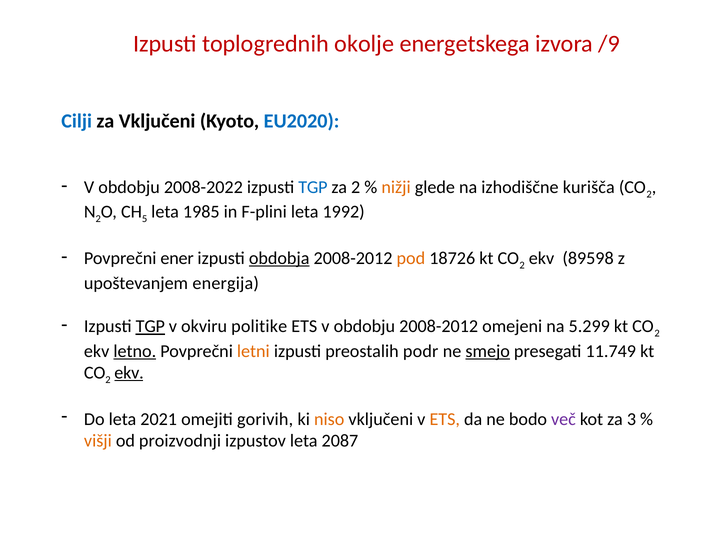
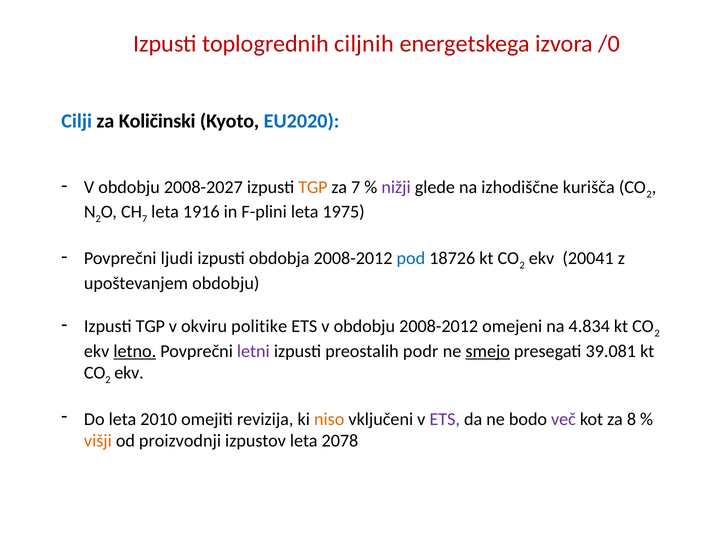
okolje: okolje -> ciljnih
/9: /9 -> /0
za Vključeni: Vključeni -> Količinski
2008-2022: 2008-2022 -> 2008-2027
TGP at (313, 188) colour: blue -> orange
za 2: 2 -> 7
nižji colour: orange -> purple
5 at (145, 219): 5 -> 7
1985: 1985 -> 1916
1992: 1992 -> 1975
ener: ener -> ljudi
obdobja underline: present -> none
pod colour: orange -> blue
89598: 89598 -> 20041
upoštevanjem energija: energija -> obdobju
TGP at (150, 327) underline: present -> none
5.299: 5.299 -> 4.834
letni colour: orange -> purple
11.749: 11.749 -> 39.081
ekv at (129, 373) underline: present -> none
2021: 2021 -> 2010
gorivih: gorivih -> revizija
ETS at (445, 420) colour: orange -> purple
3: 3 -> 8
2087: 2087 -> 2078
